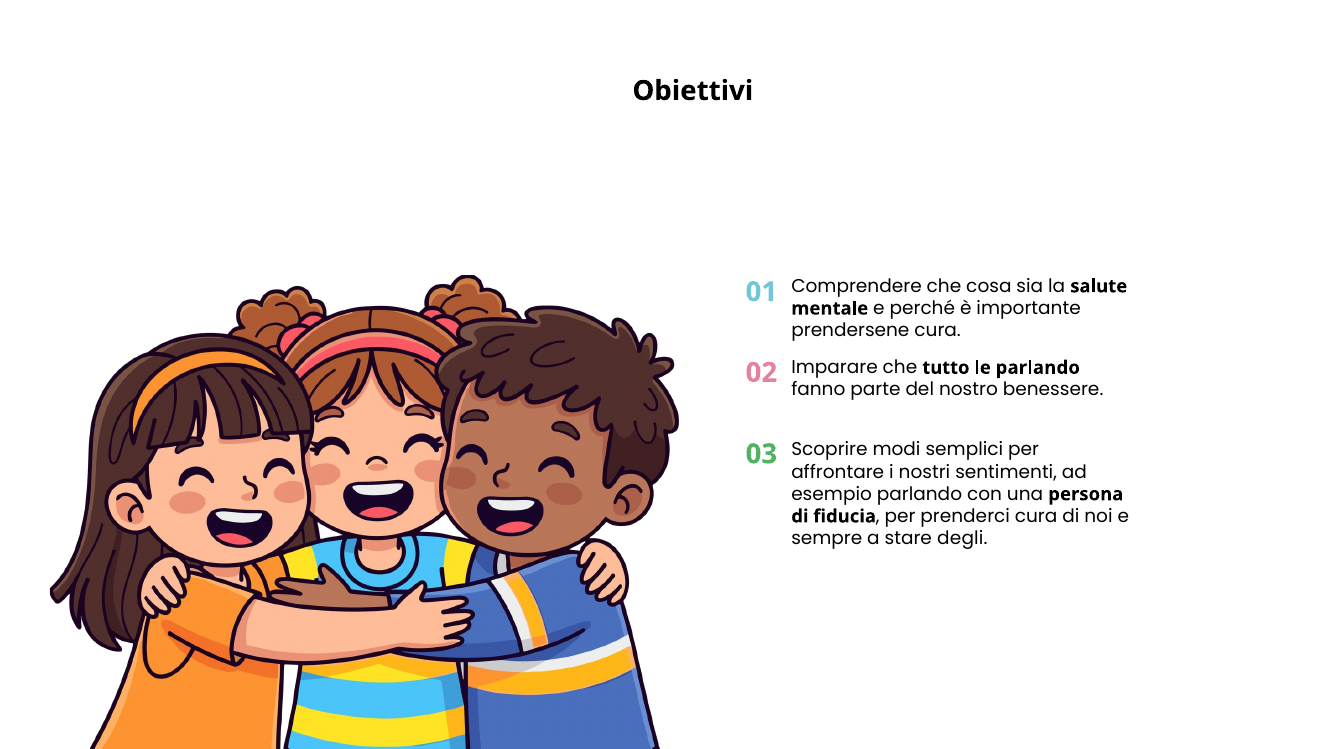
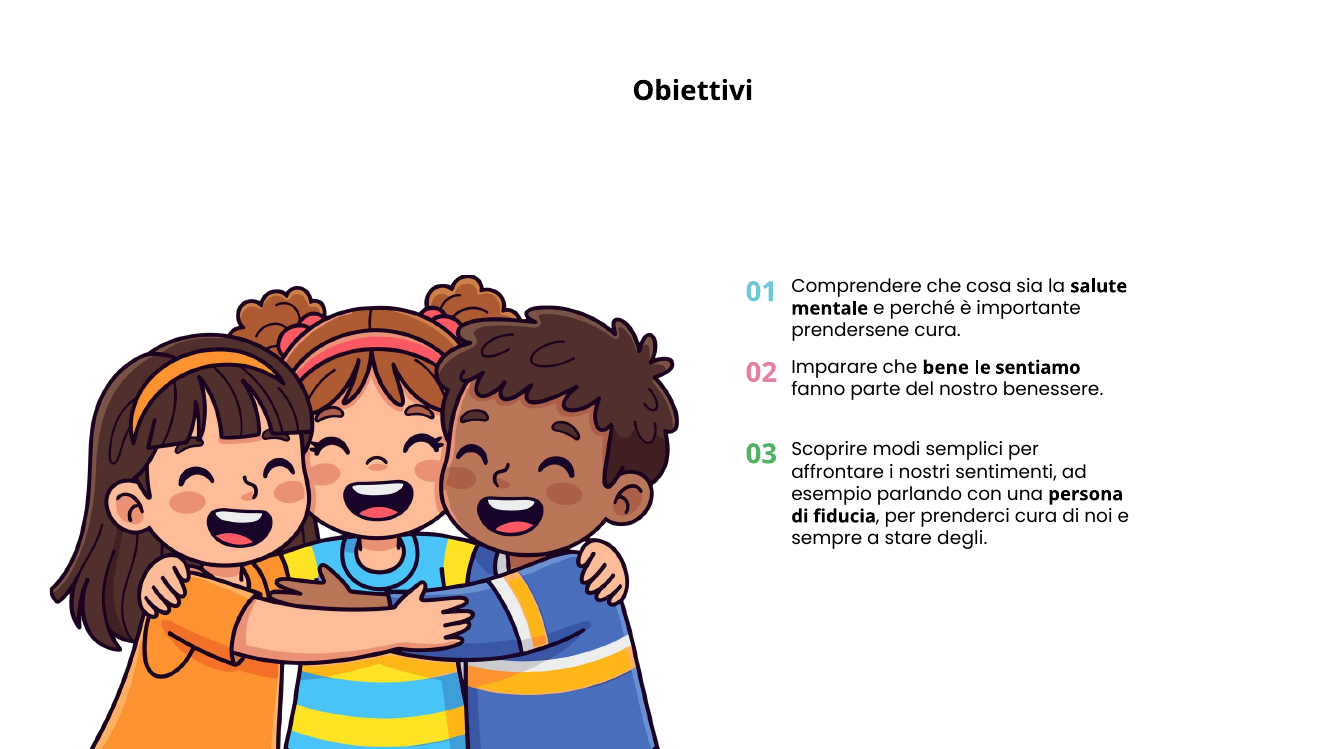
tutto: tutto -> bene
le parlando: parlando -> sentiamo
